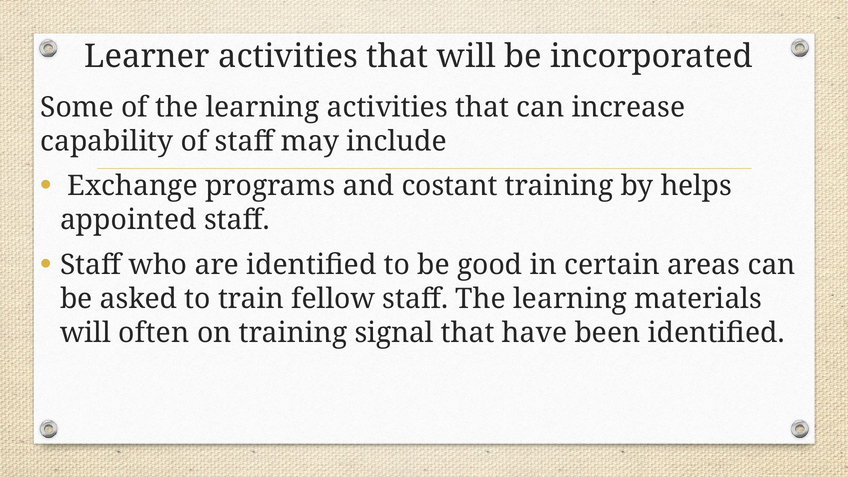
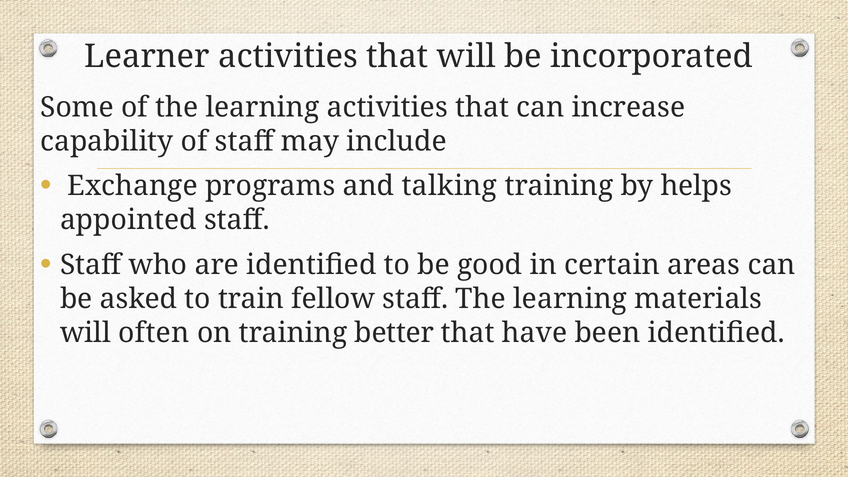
costant: costant -> talking
signal: signal -> better
